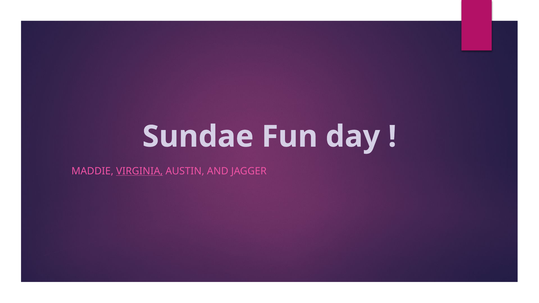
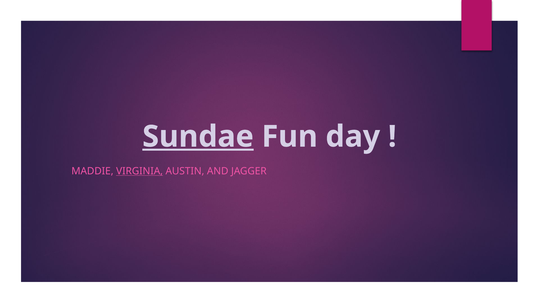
Sundae underline: none -> present
